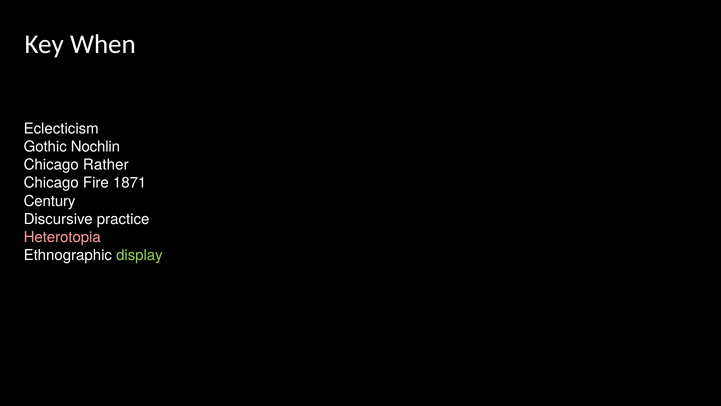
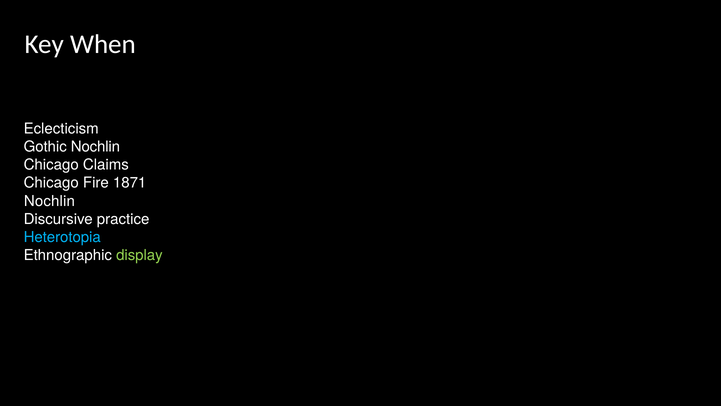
Rather: Rather -> Claims
Century at (50, 201): Century -> Nochlin
Heterotopia colour: pink -> light blue
